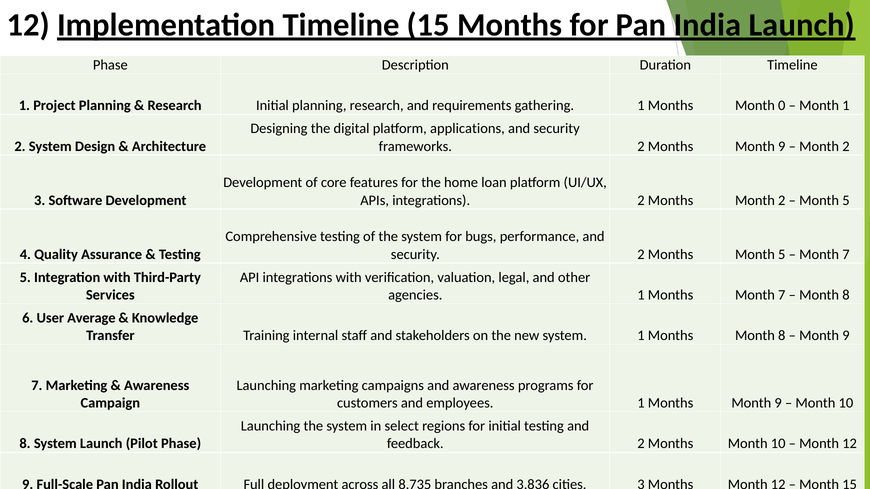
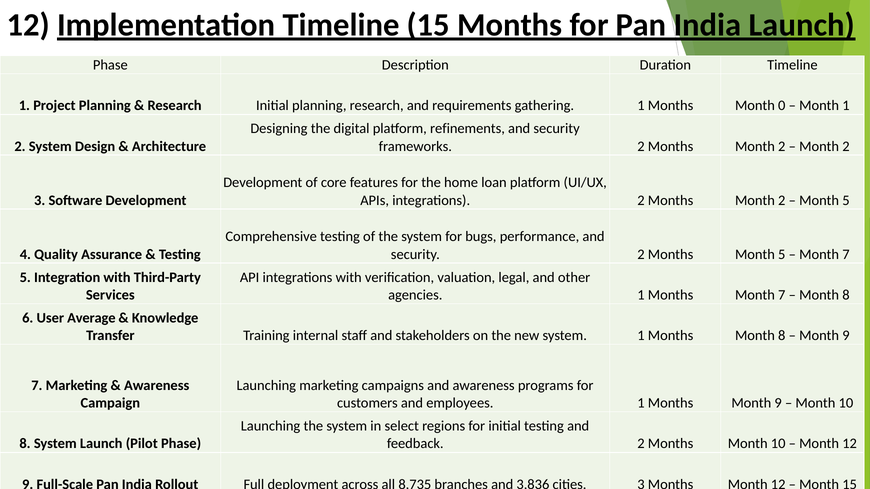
applications: applications -> refinements
9 at (782, 146): 9 -> 2
